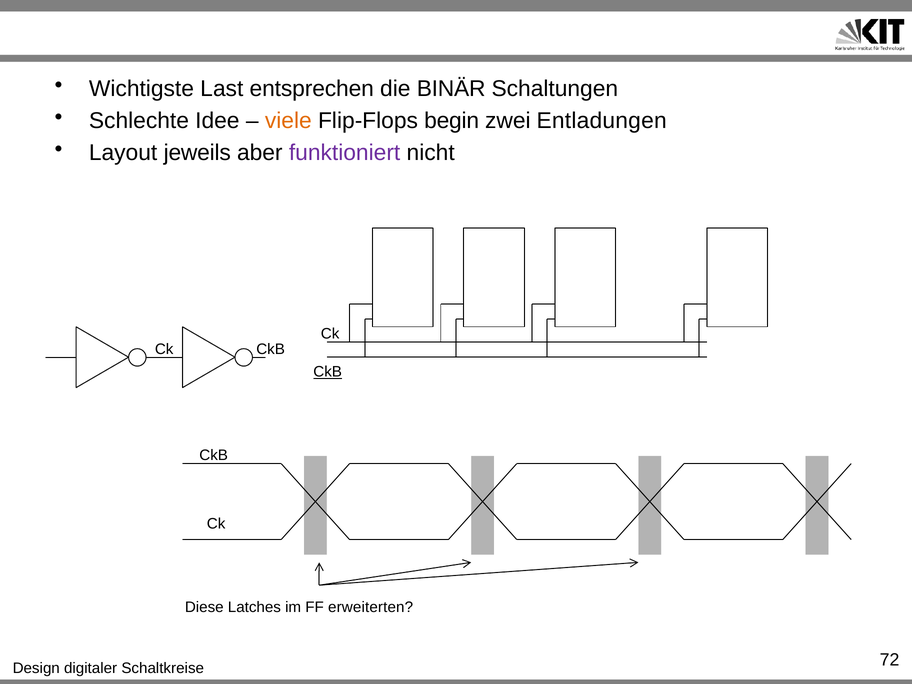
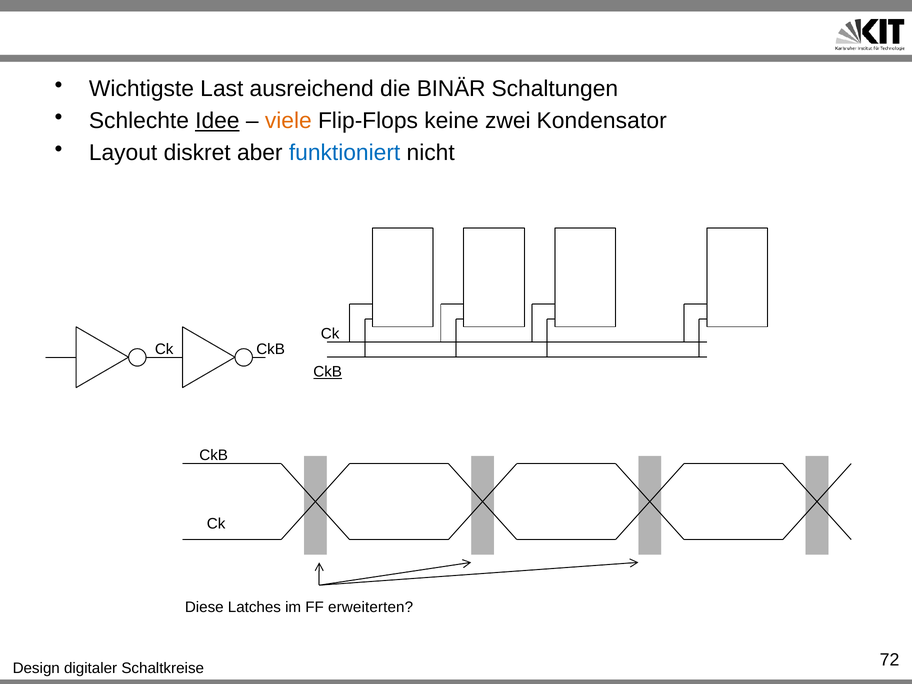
entsprechen: entsprechen -> ausreichend
Idee underline: none -> present
begin: begin -> keine
Entladungen: Entladungen -> Kondensator
jeweils: jeweils -> diskret
funktioniert colour: purple -> blue
